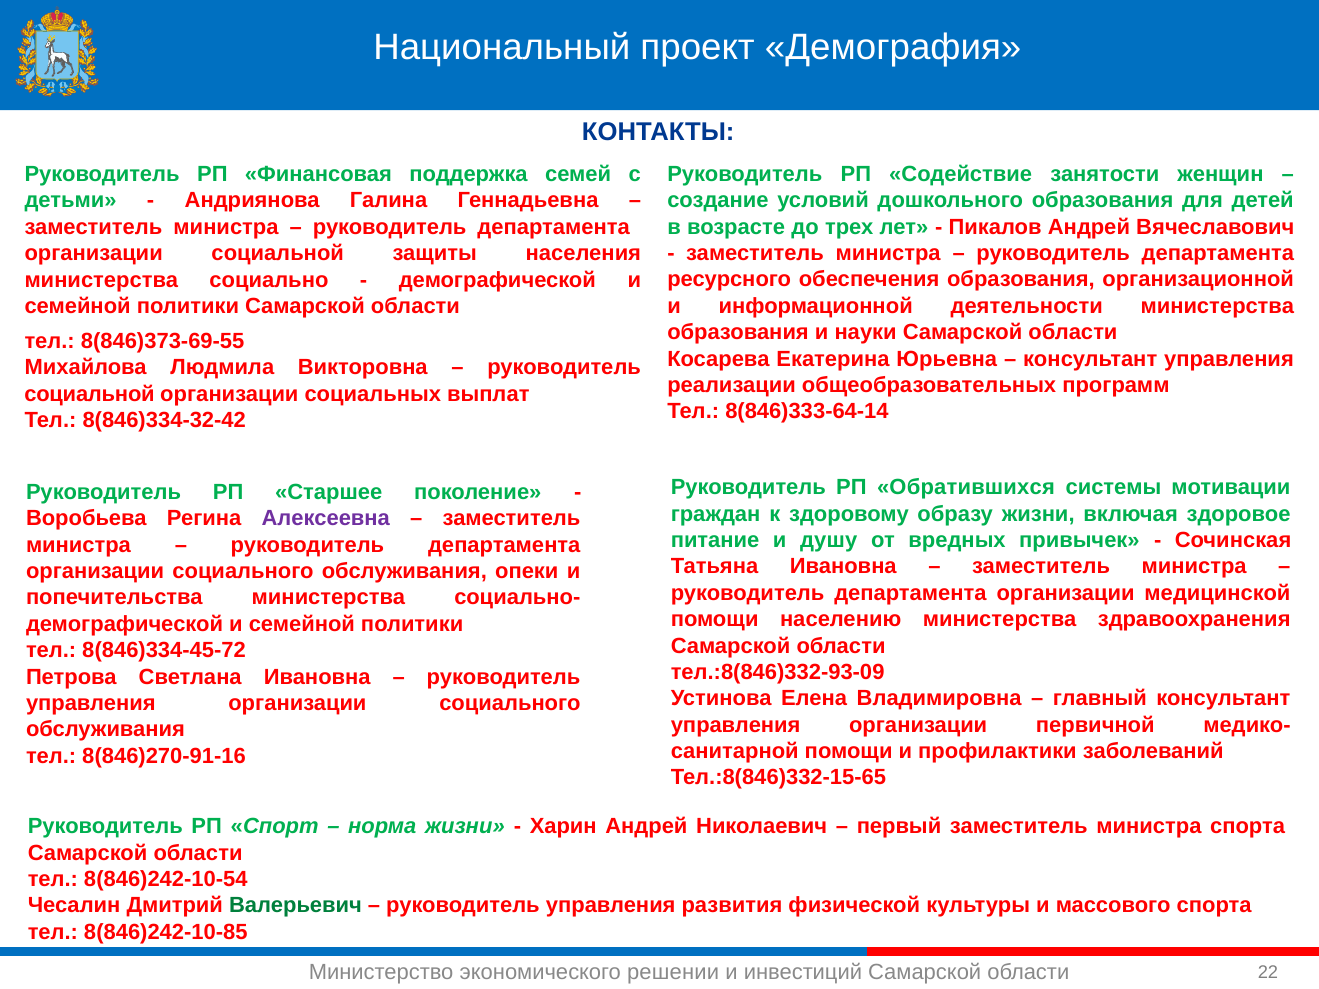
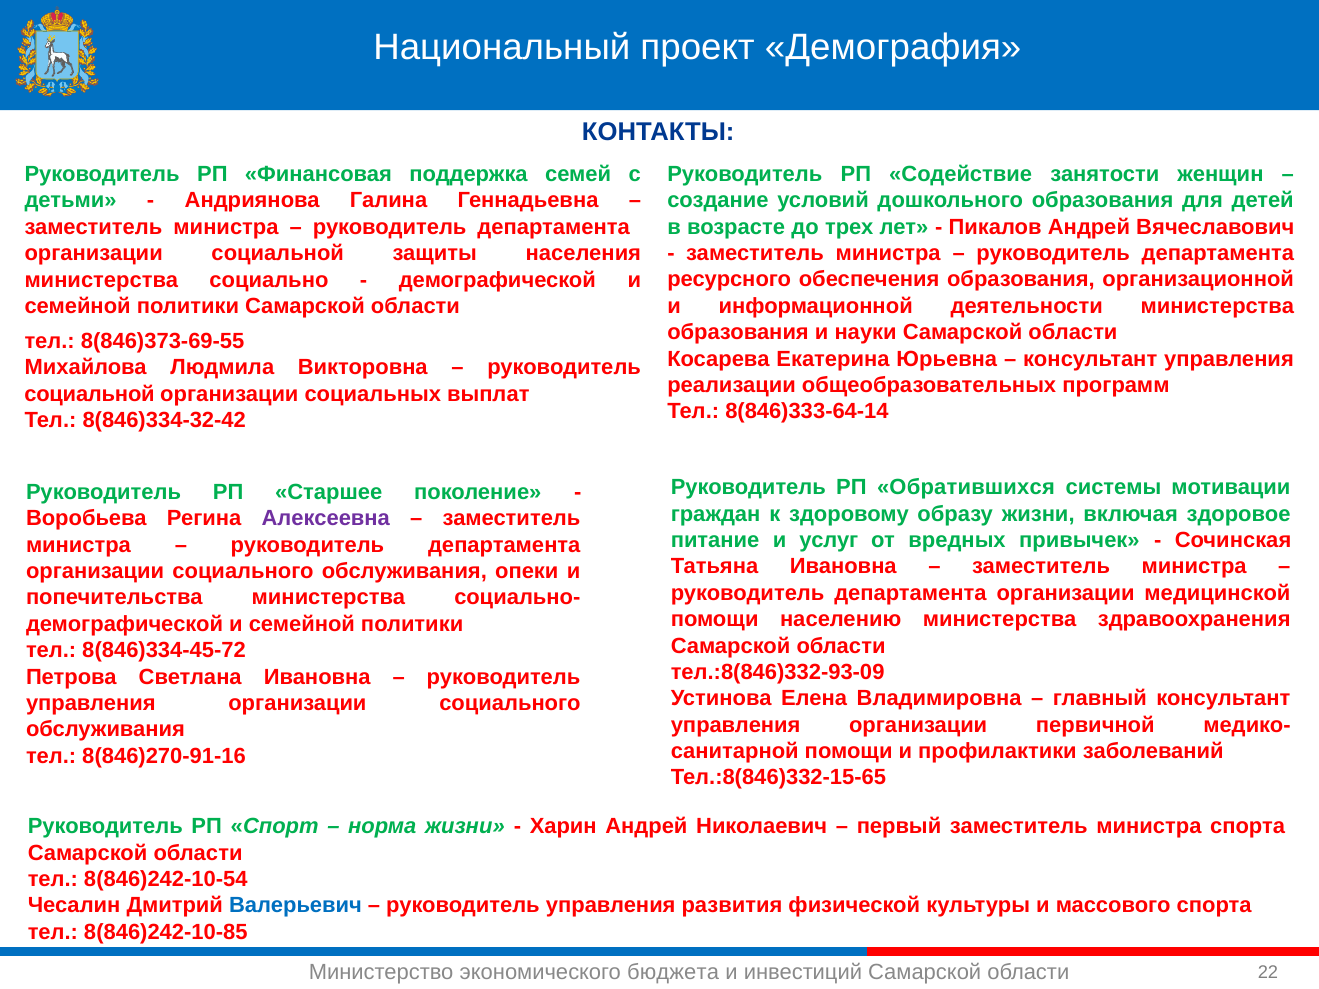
душу: душу -> услуг
Валерьевич colour: green -> blue
решении: решении -> бюджета
